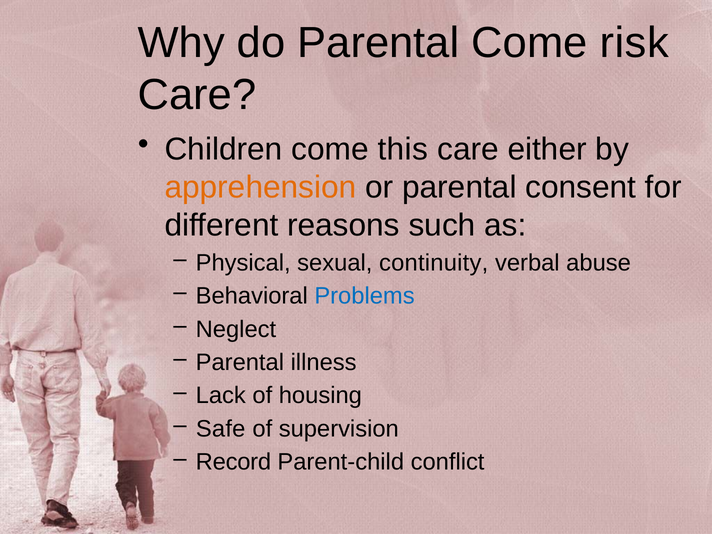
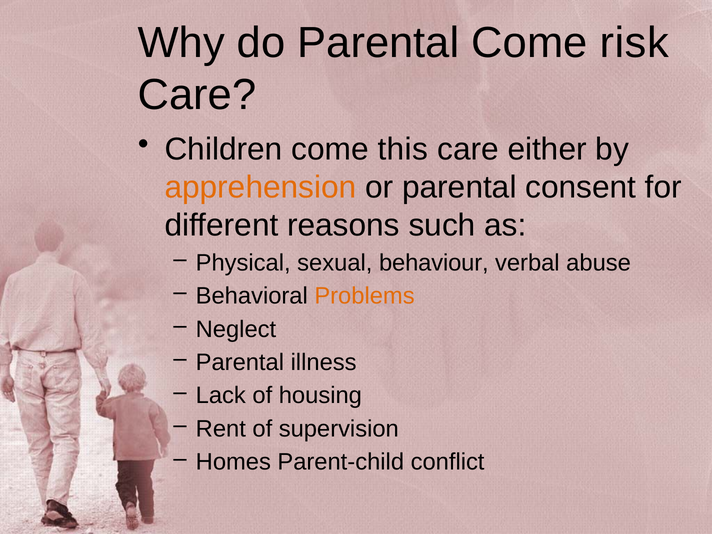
continuity: continuity -> behaviour
Problems colour: blue -> orange
Safe: Safe -> Rent
Record: Record -> Homes
